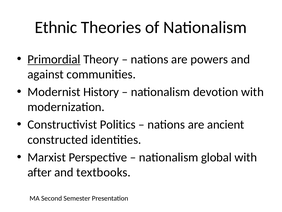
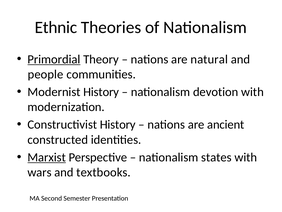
powers: powers -> natural
against: against -> people
Constructivist Politics: Politics -> History
Marxist underline: none -> present
global: global -> states
after: after -> wars
